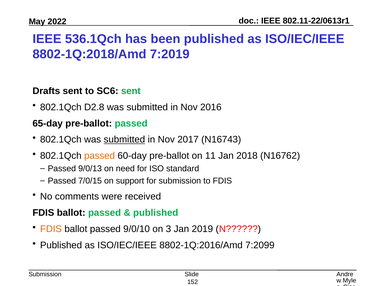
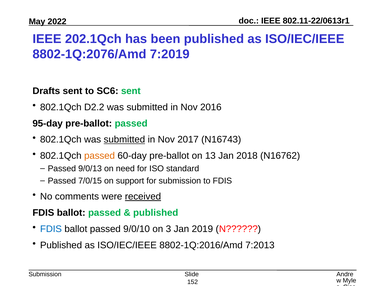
536.1Qch: 536.1Qch -> 202.1Qch
8802-1Q:2018/Amd: 8802-1Q:2018/Amd -> 8802-1Q:2076/Amd
D2.8: D2.8 -> D2.2
65-day: 65-day -> 95-day
11: 11 -> 13
received underline: none -> present
FDIS at (51, 229) colour: orange -> blue
7:2099: 7:2099 -> 7:2013
